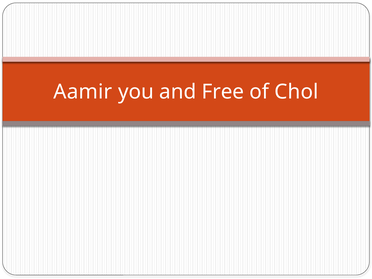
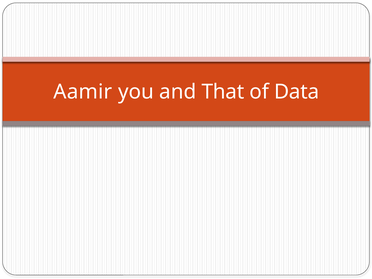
Free: Free -> That
Chol: Chol -> Data
